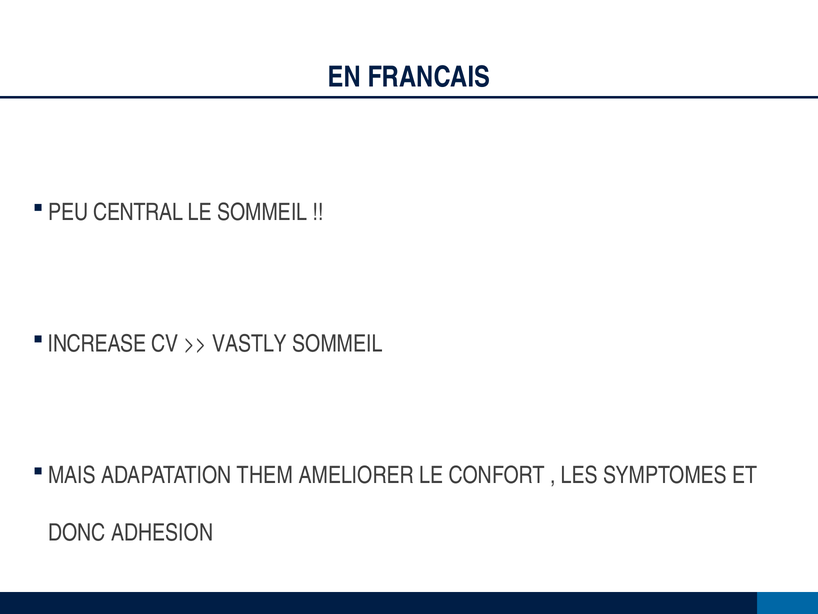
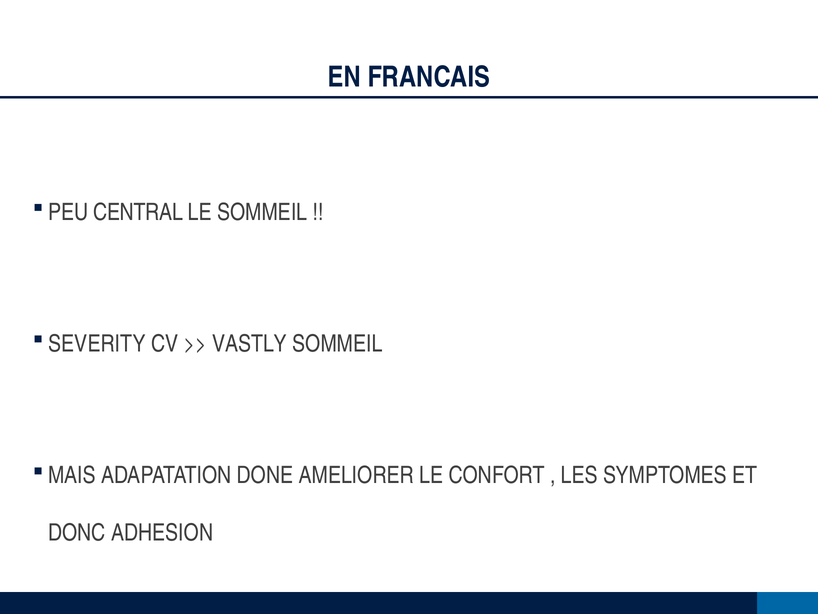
INCREASE: INCREASE -> SEVERITY
THEM: THEM -> DONE
